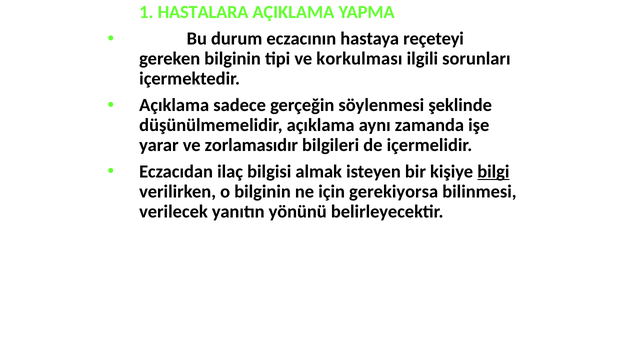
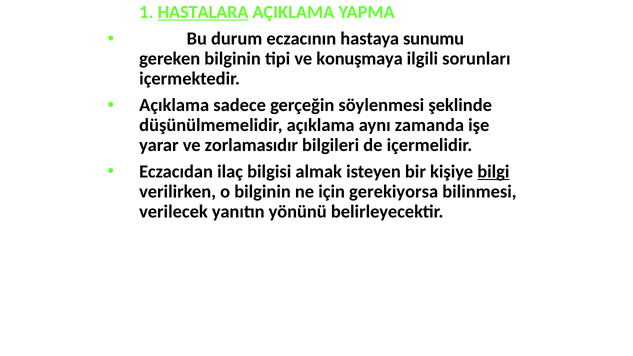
HASTALARA underline: none -> present
reçeteyi: reçeteyi -> sunumu
korkulması: korkulması -> konuşmaya
